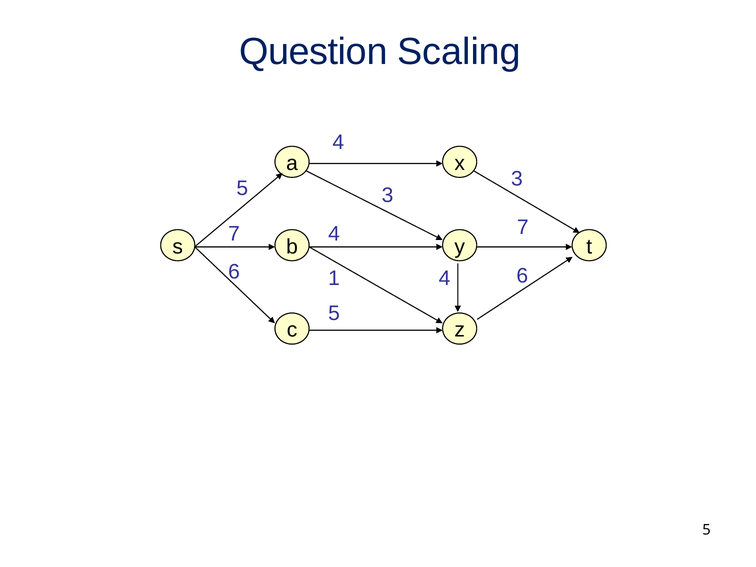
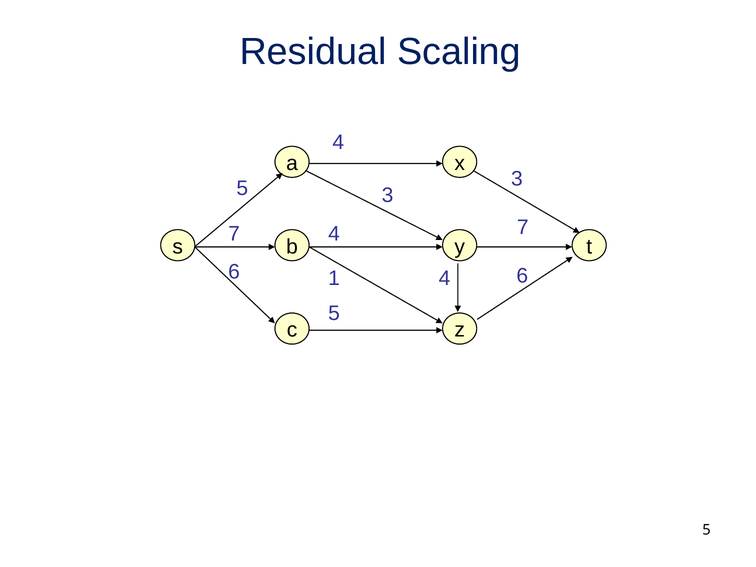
Question: Question -> Residual
